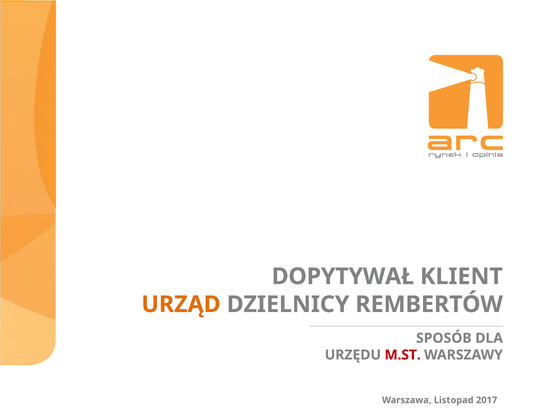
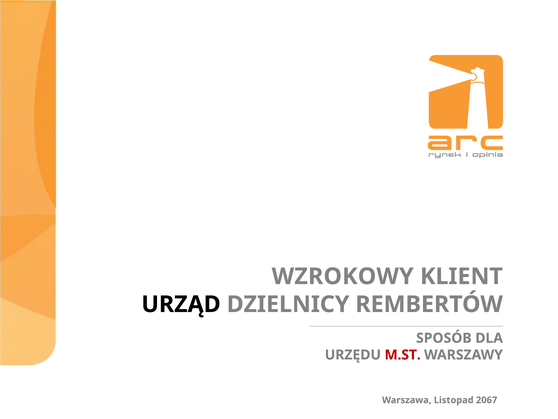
DOPYTYWAŁ: DOPYTYWAŁ -> WZROKOWY
URZĄD colour: orange -> black
2017: 2017 -> 2067
